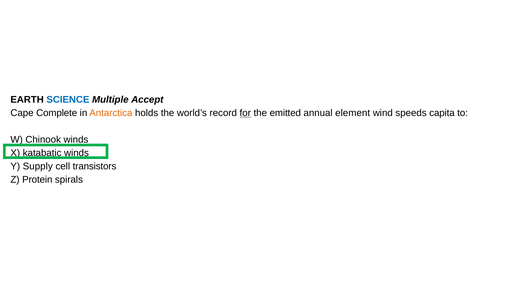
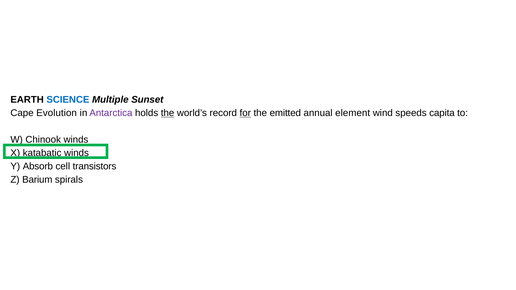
Accept: Accept -> Sunset
Complete: Complete -> Evolution
Antarctica colour: orange -> purple
the at (168, 113) underline: none -> present
Supply: Supply -> Absorb
Protein: Protein -> Barium
